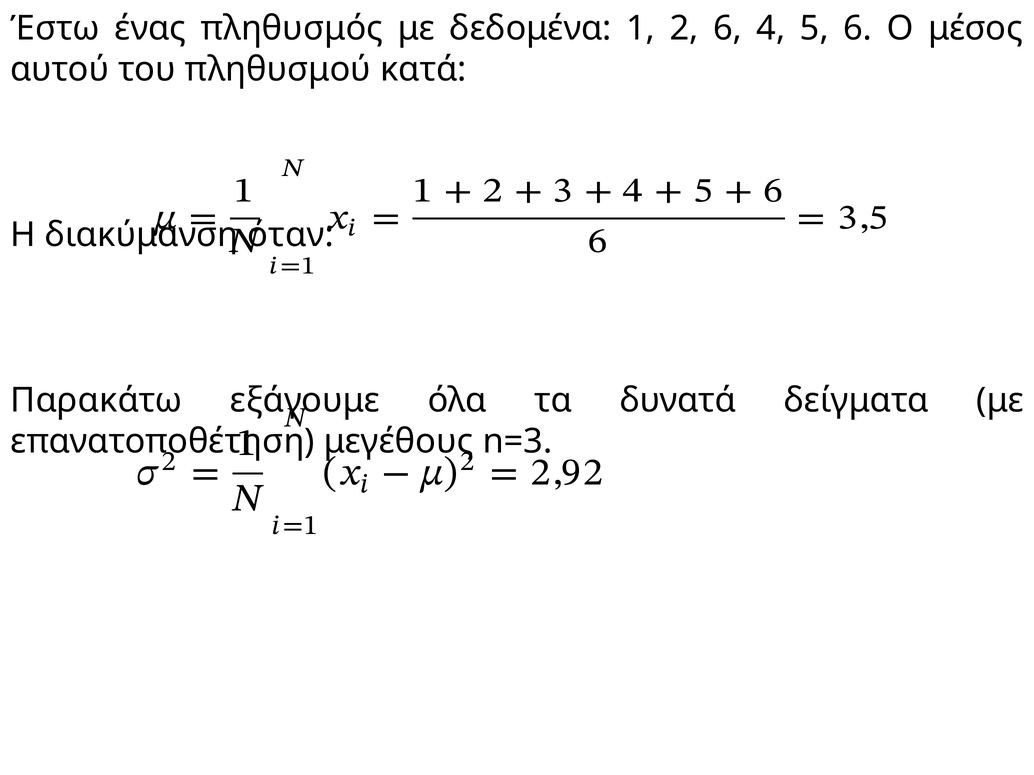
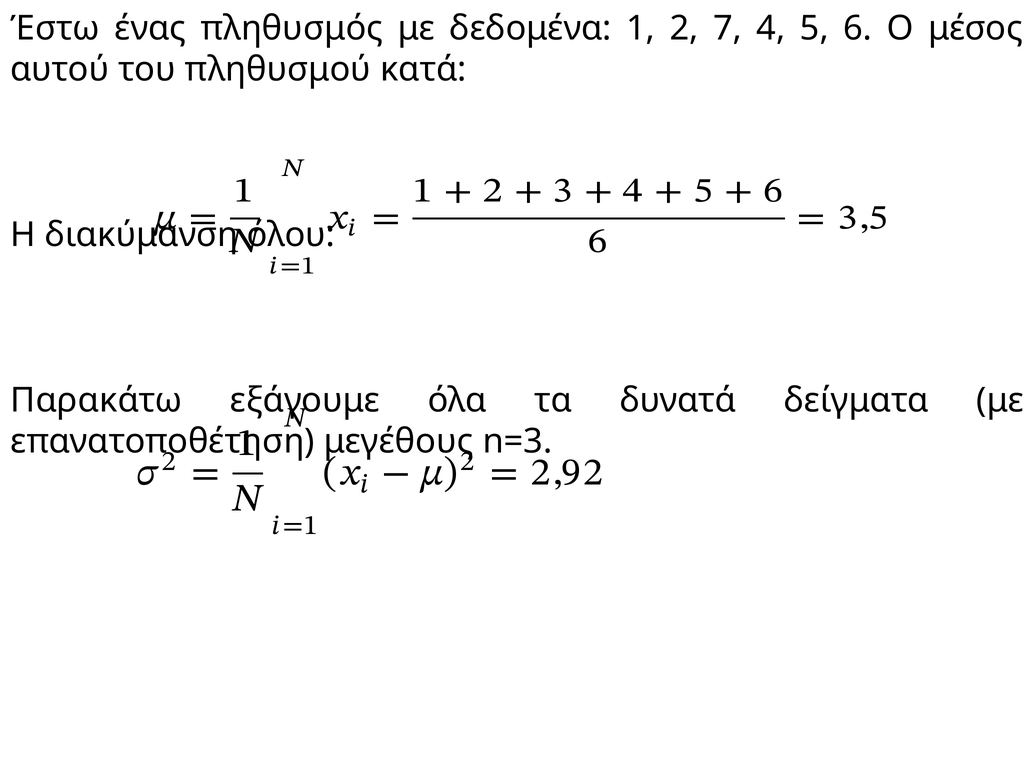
2 6: 6 -> 7
όταν: όταν -> όλου
